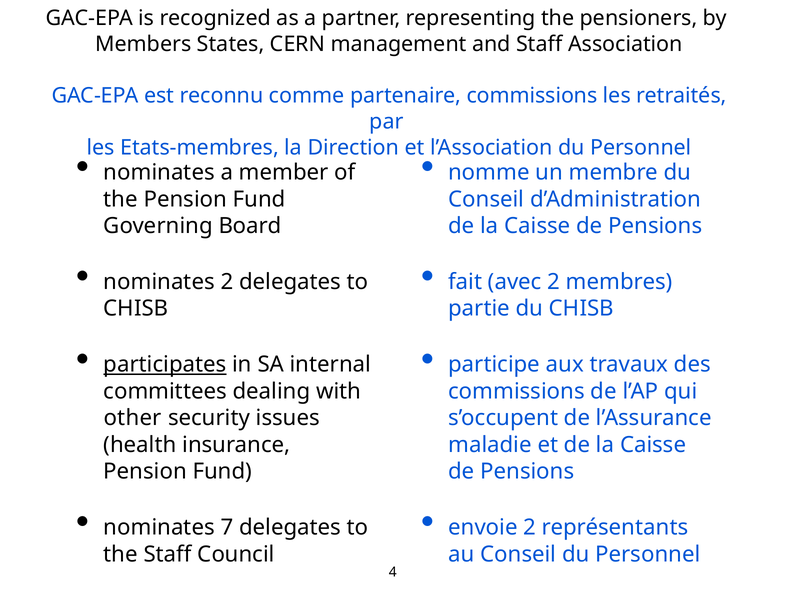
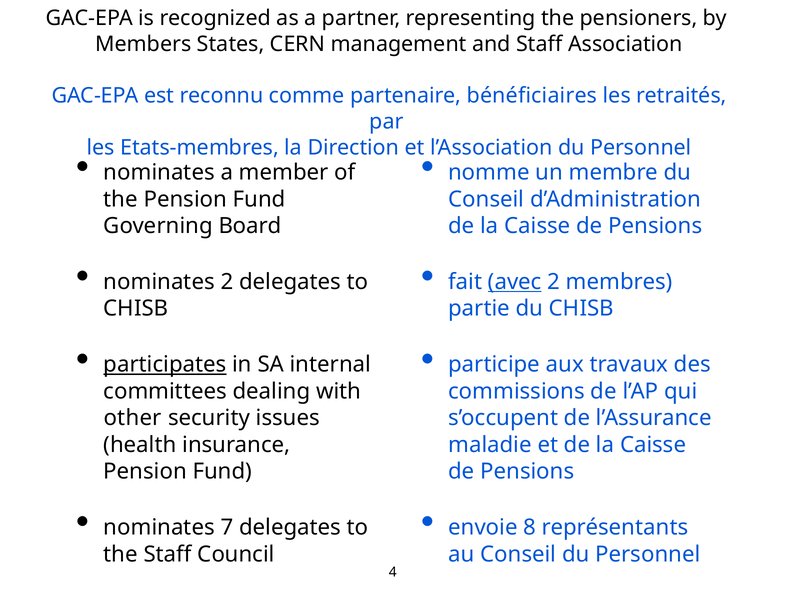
partenaire commissions: commissions -> bénéficiaires
avec underline: none -> present
envoie 2: 2 -> 8
